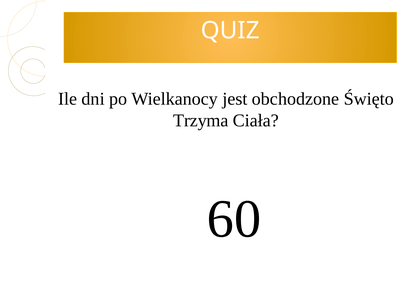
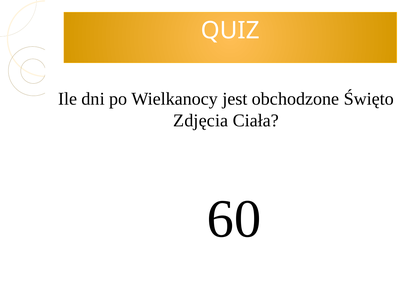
Trzyma: Trzyma -> Zdjęcia
